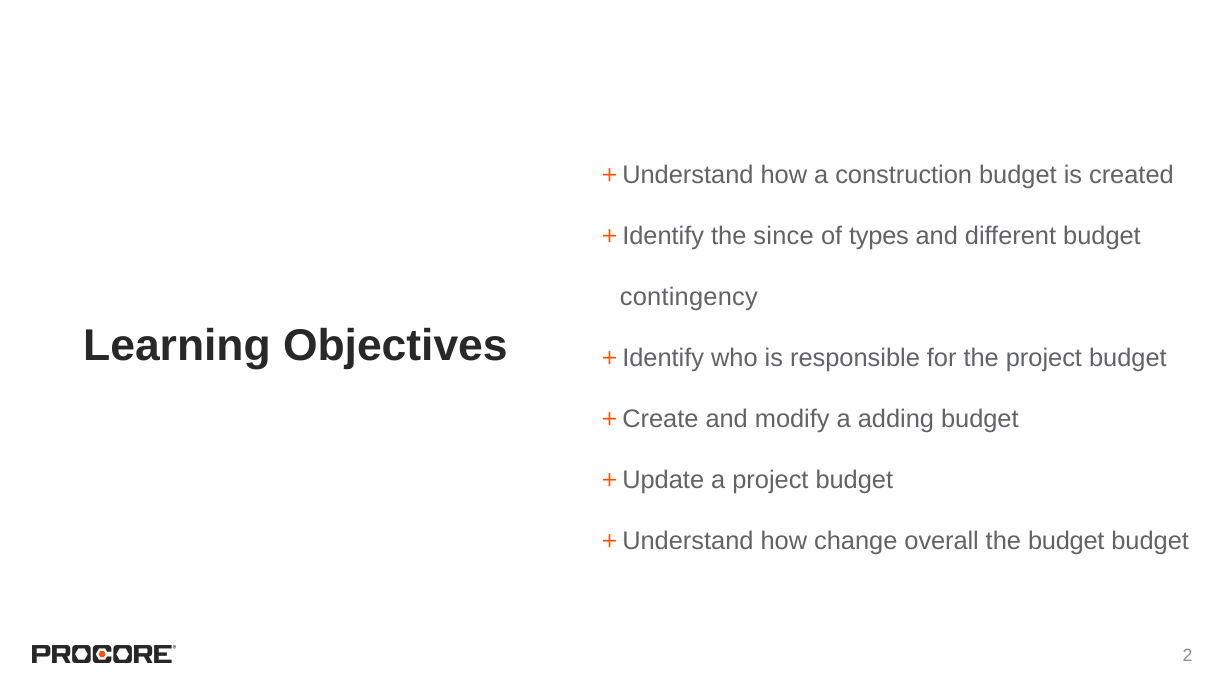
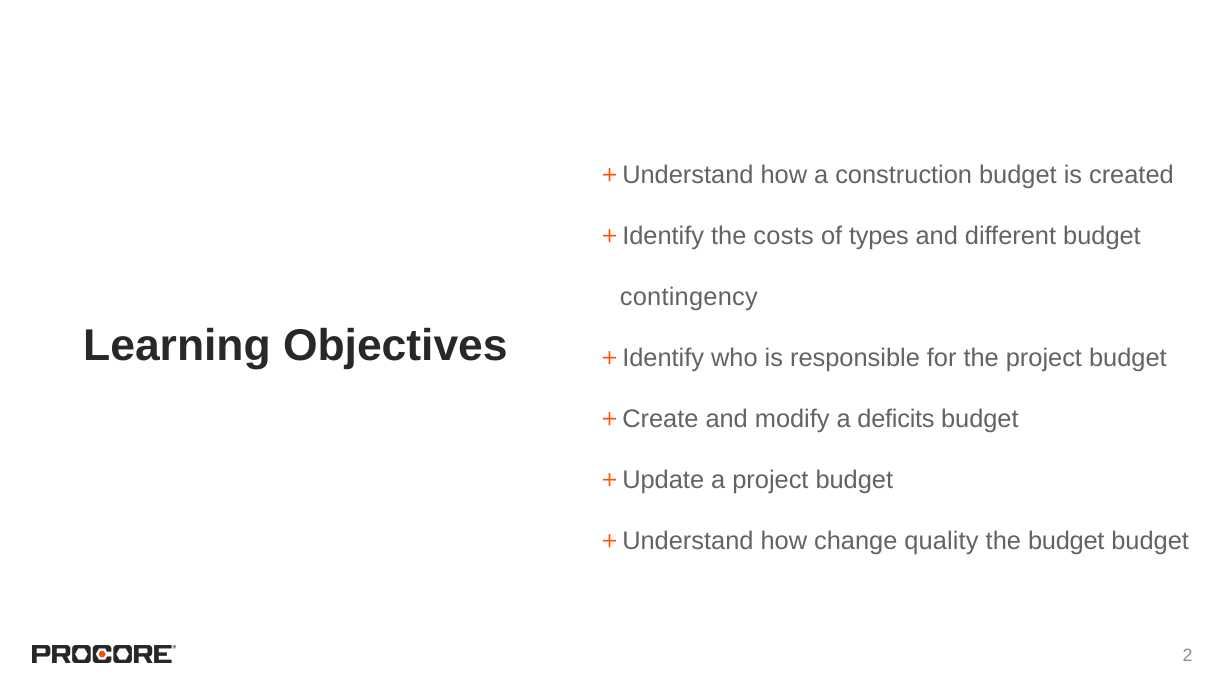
since: since -> costs
adding: adding -> deficits
overall: overall -> quality
